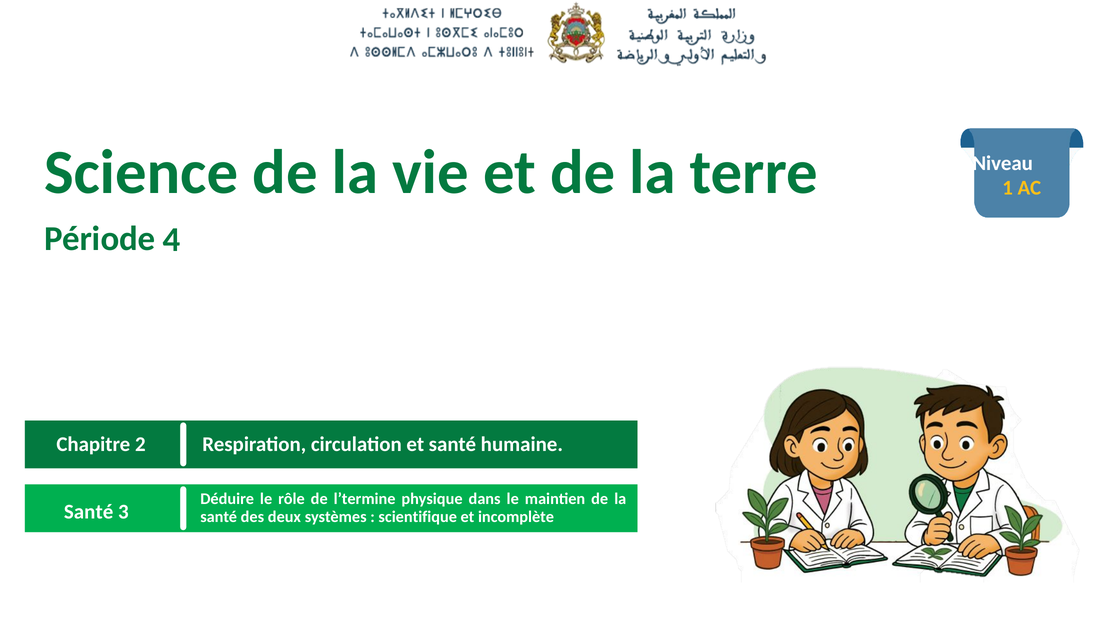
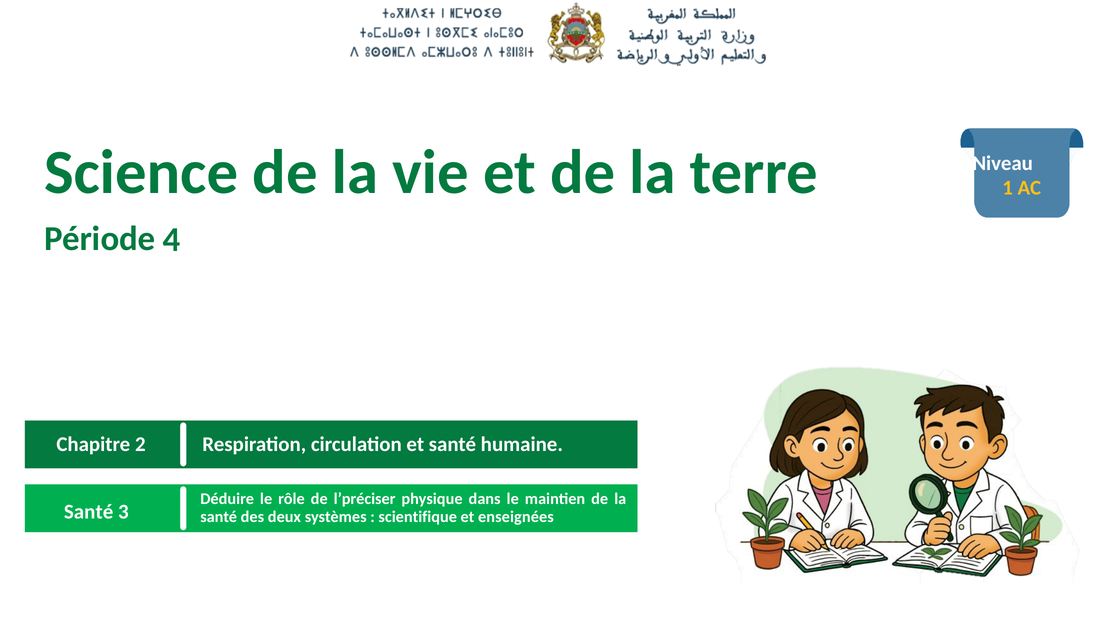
l’termine: l’termine -> l’préciser
incomplète: incomplète -> enseignées
